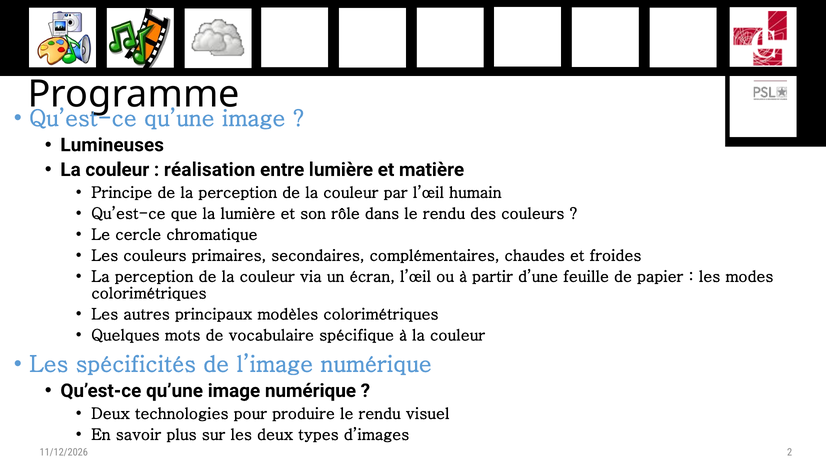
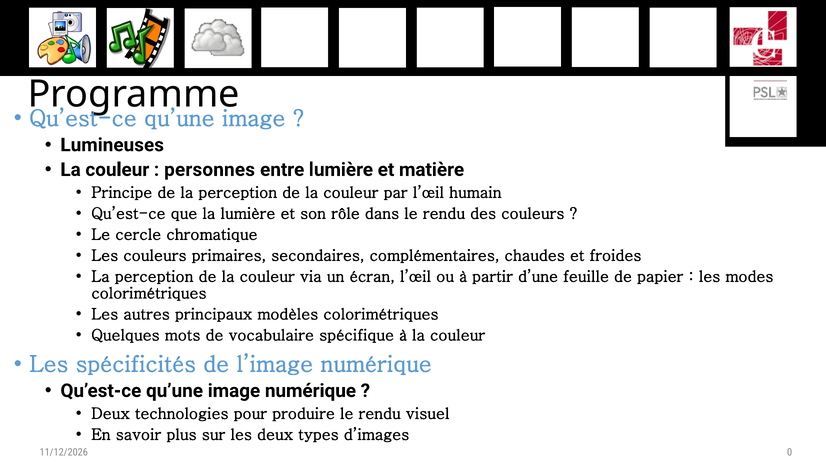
réalisation: réalisation -> personnes
2: 2 -> 0
